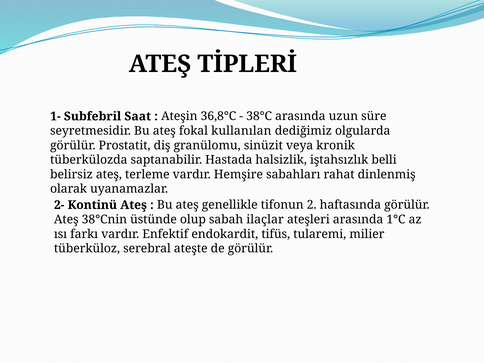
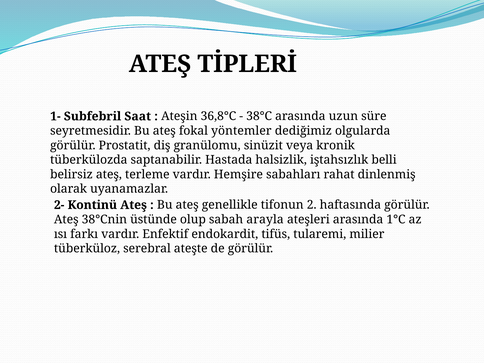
kullanılan: kullanılan -> yöntemler
ilaçlar: ilaçlar -> arayla
